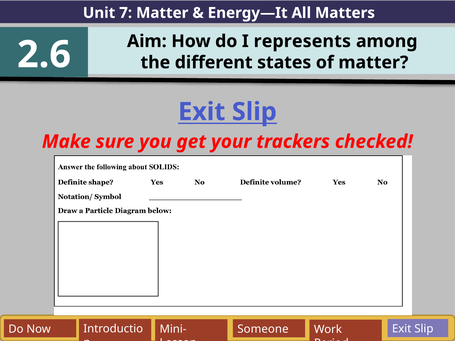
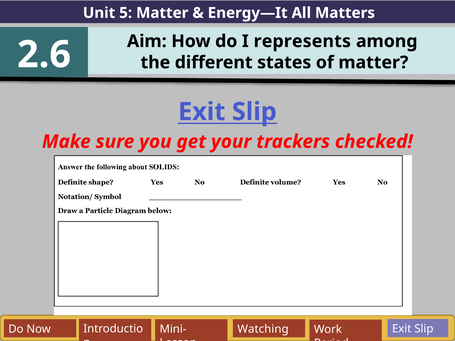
7: 7 -> 5
Someone: Someone -> Watching
